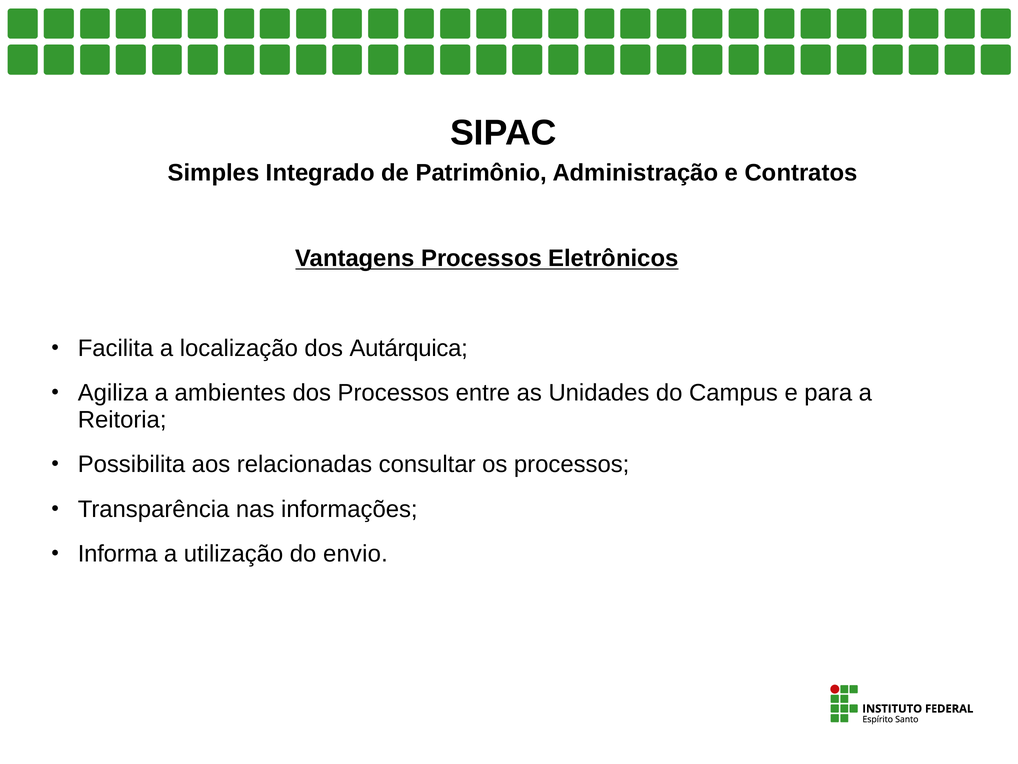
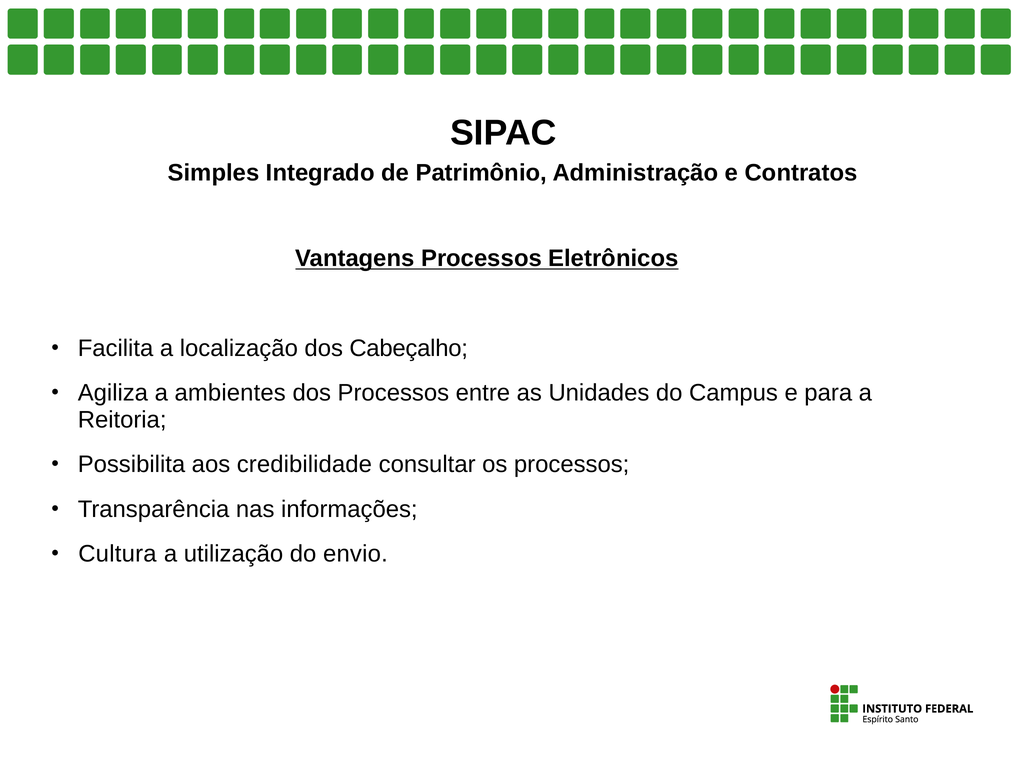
Autárquica: Autárquica -> Cabeçalho
relacionadas: relacionadas -> credibilidade
Informa: Informa -> Cultura
